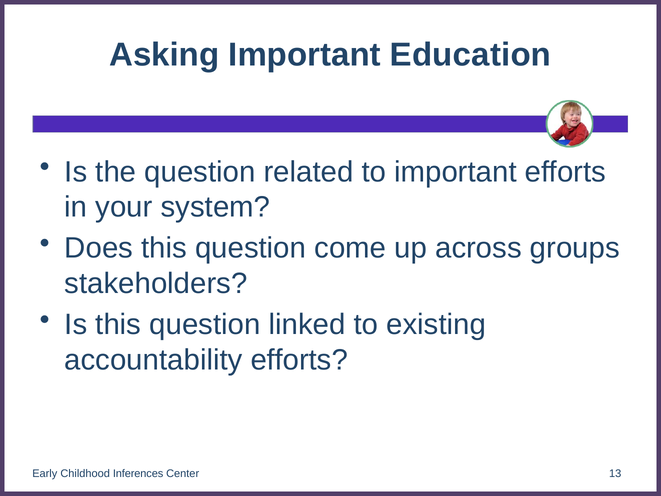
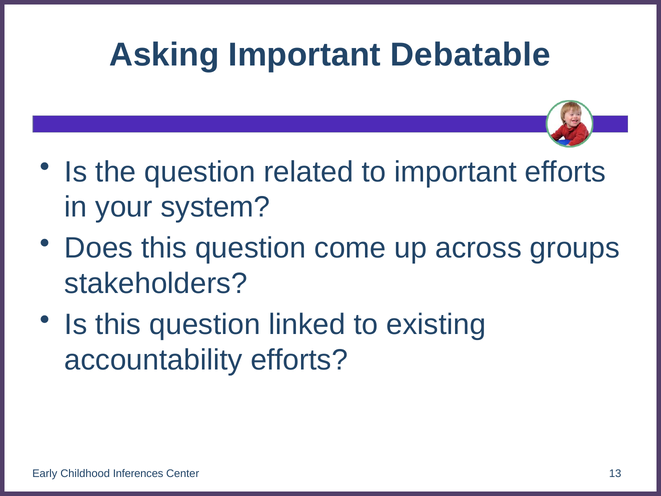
Education: Education -> Debatable
